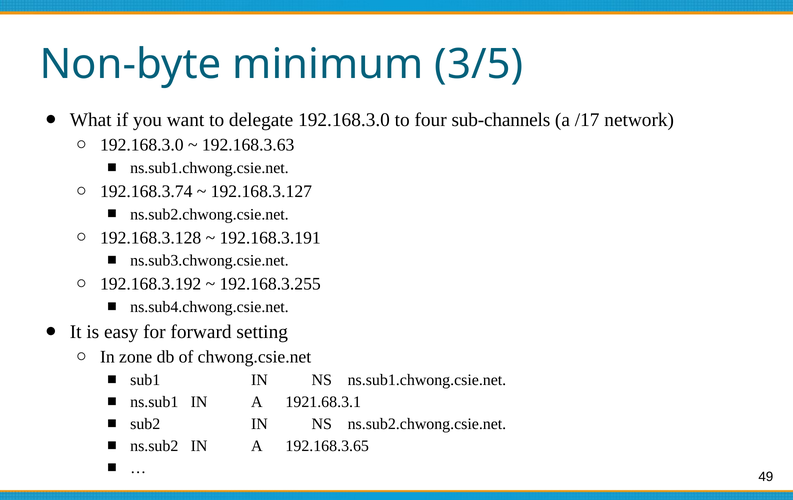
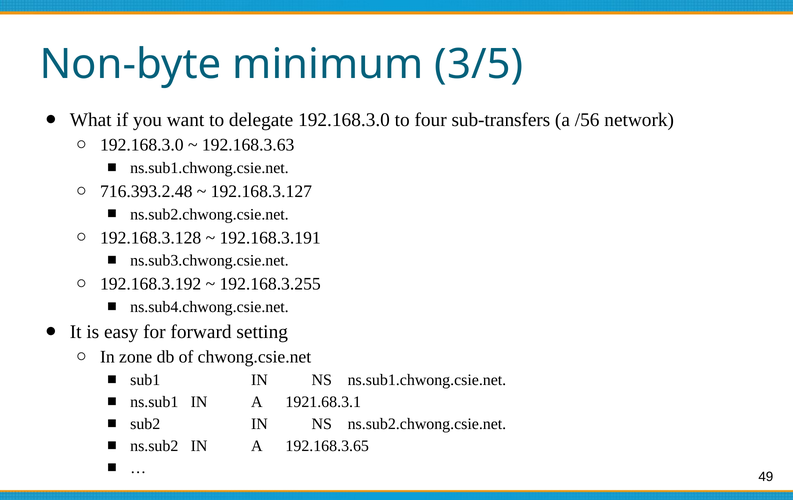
sub-channels: sub-channels -> sub-transfers
/17: /17 -> /56
192.168.3.74: 192.168.3.74 -> 716.393.2.48
